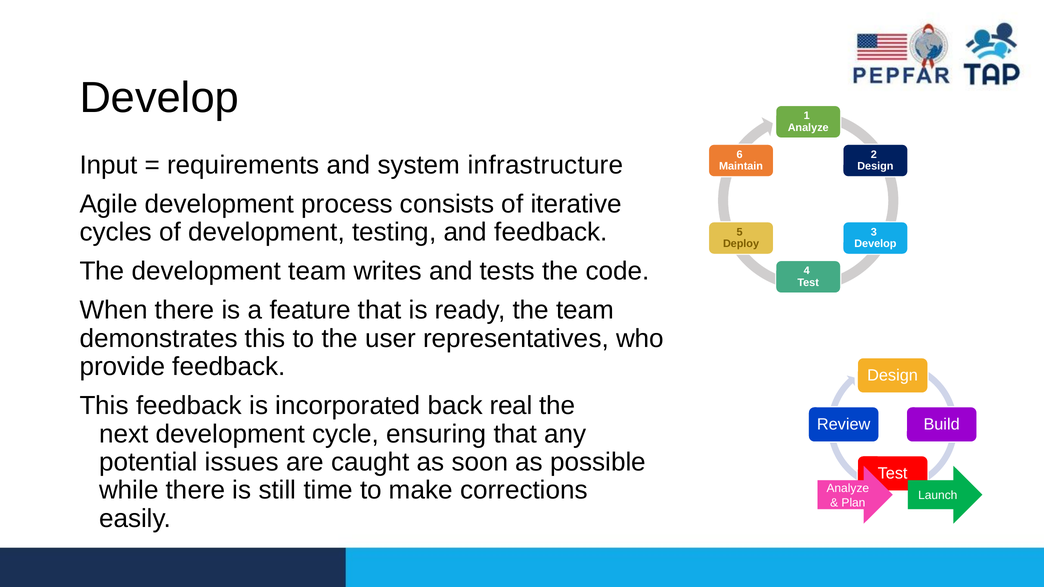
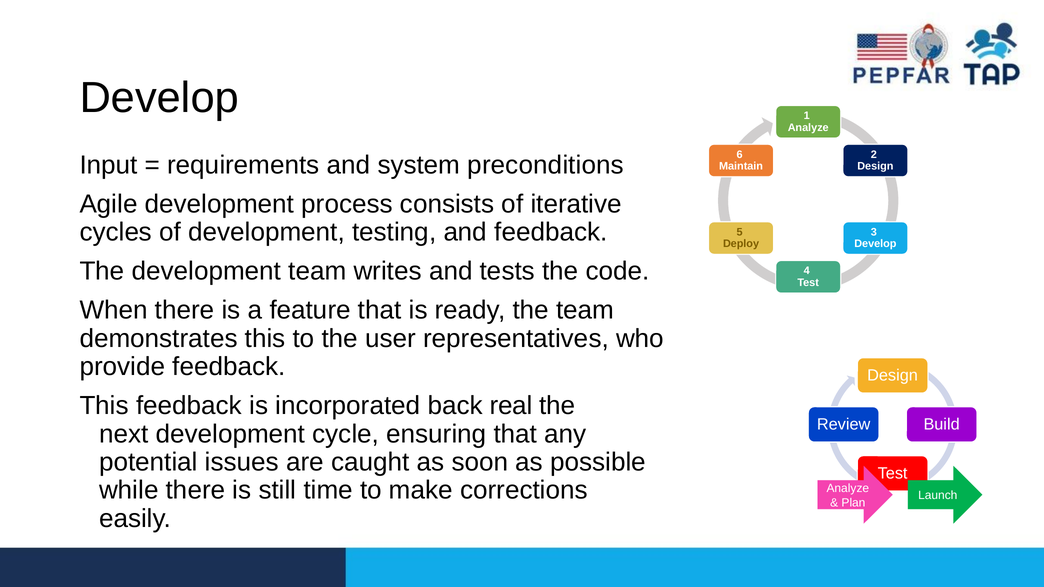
infrastructure: infrastructure -> preconditions
